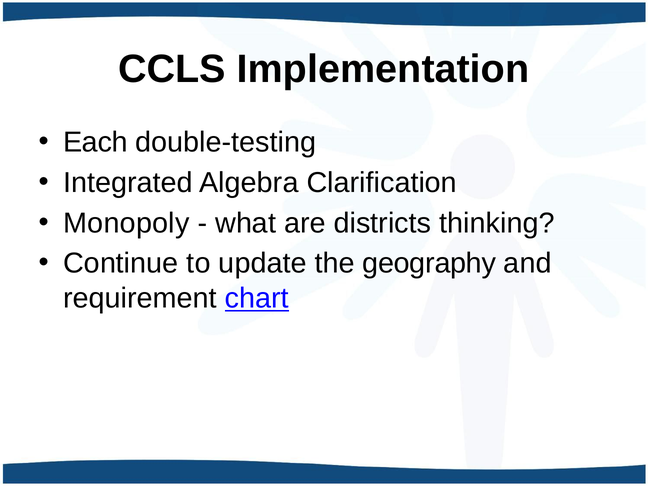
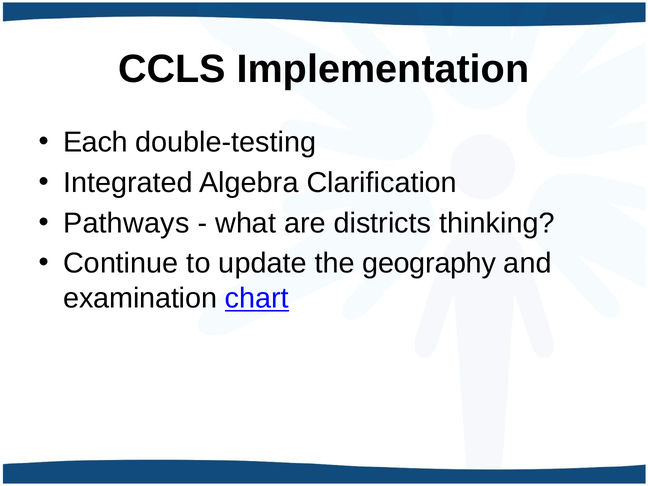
Monopoly: Monopoly -> Pathways
requirement: requirement -> examination
